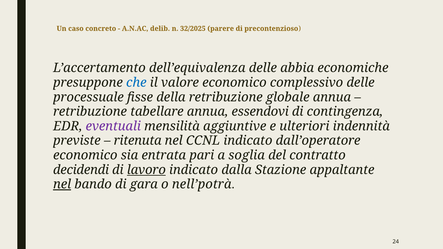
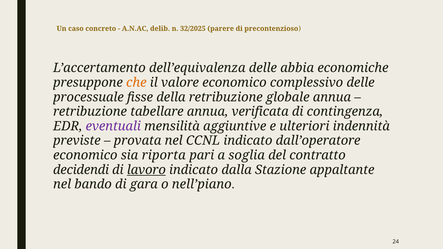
che colour: blue -> orange
essendovi: essendovi -> verificata
ritenuta: ritenuta -> provata
entrata: entrata -> riporta
nel at (62, 184) underline: present -> none
nell’potrà: nell’potrà -> nell’piano
